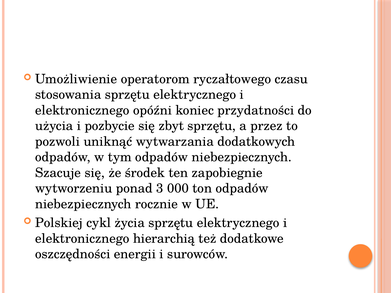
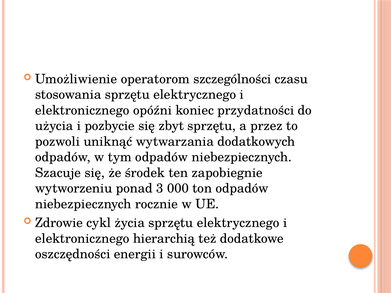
ryczałtowego: ryczałtowego -> szczególności
Polskiej: Polskiej -> Zdrowie
